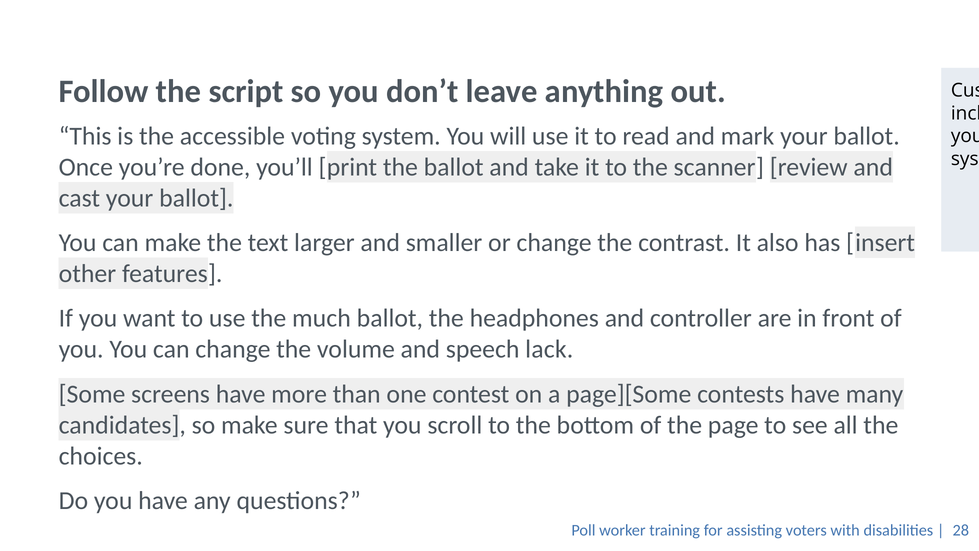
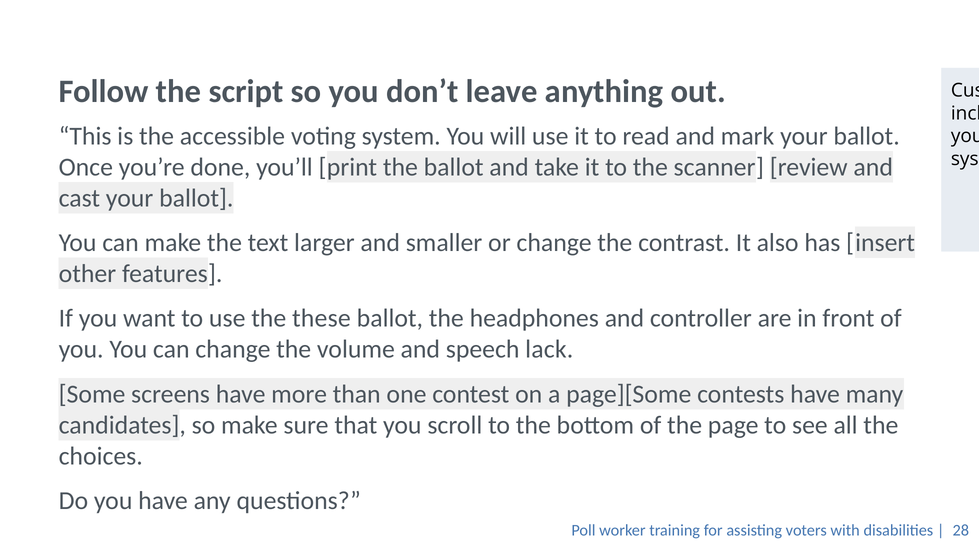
much: much -> these
